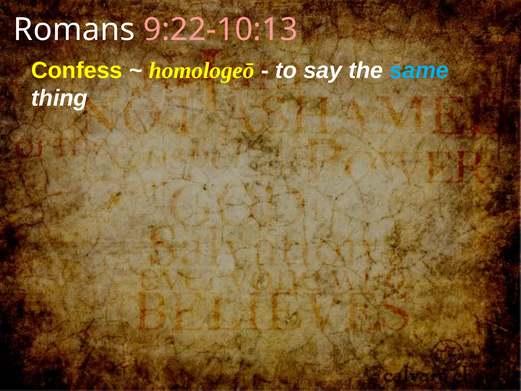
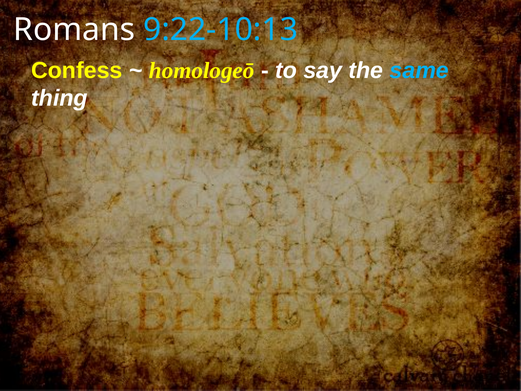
9:22-10:13 colour: pink -> light blue
